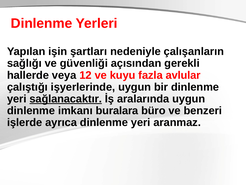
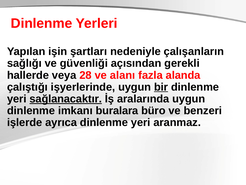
12: 12 -> 28
kuyu: kuyu -> alanı
avlular: avlular -> alanda
bir underline: none -> present
